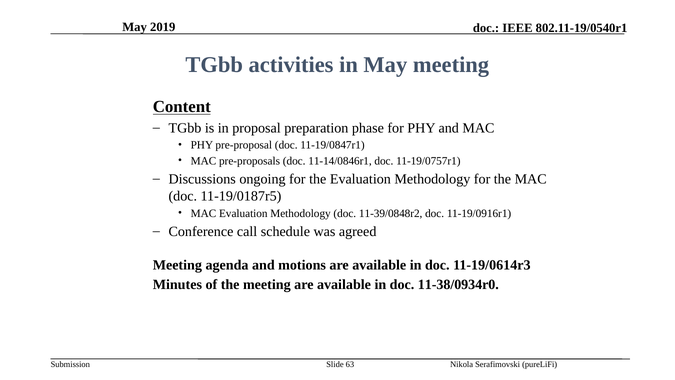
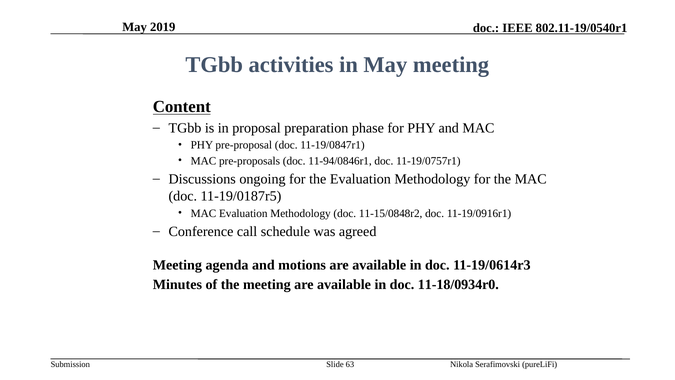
11-14/0846r1: 11-14/0846r1 -> 11-94/0846r1
11-39/0848r2: 11-39/0848r2 -> 11-15/0848r2
11-38/0934r0: 11-38/0934r0 -> 11-18/0934r0
